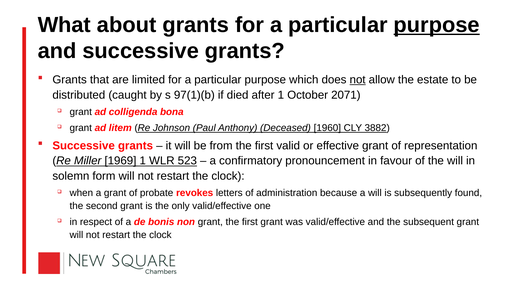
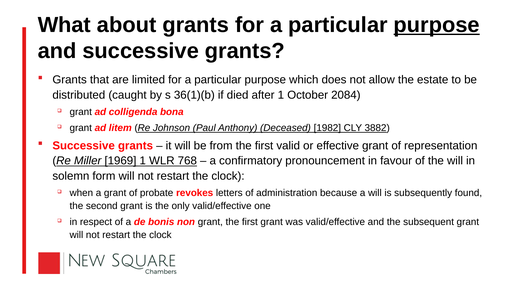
not at (358, 80) underline: present -> none
97(1)(b: 97(1)(b -> 36(1)(b
2071: 2071 -> 2084
1960: 1960 -> 1982
523: 523 -> 768
